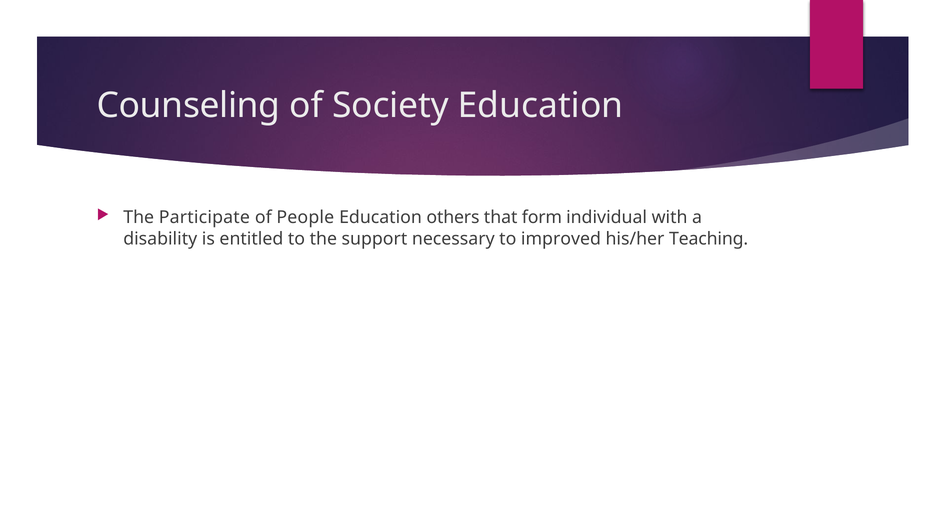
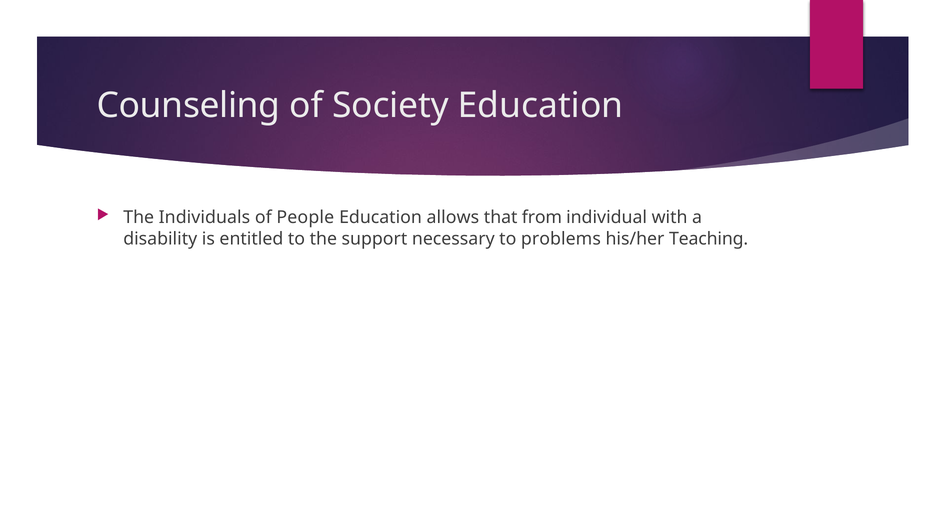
Participate: Participate -> Individuals
others: others -> allows
form: form -> from
improved: improved -> problems
